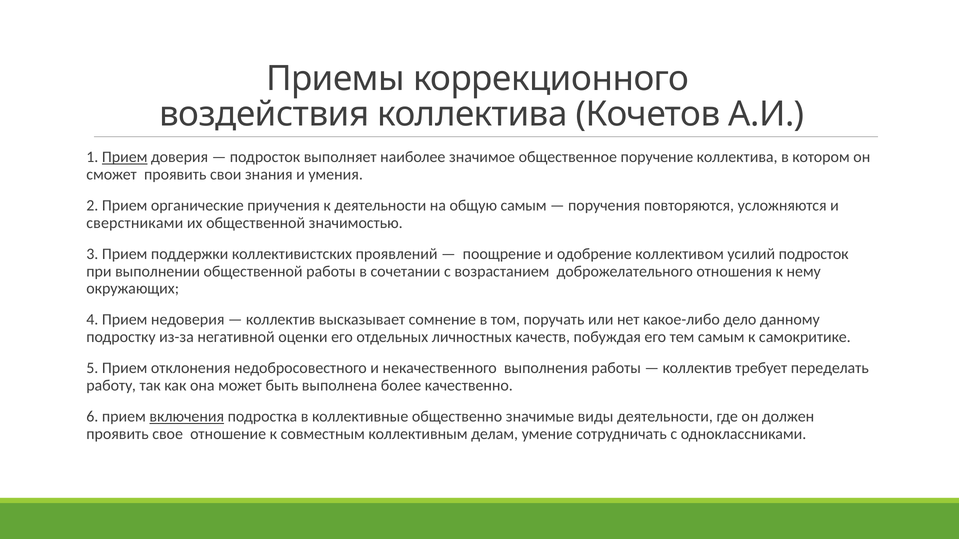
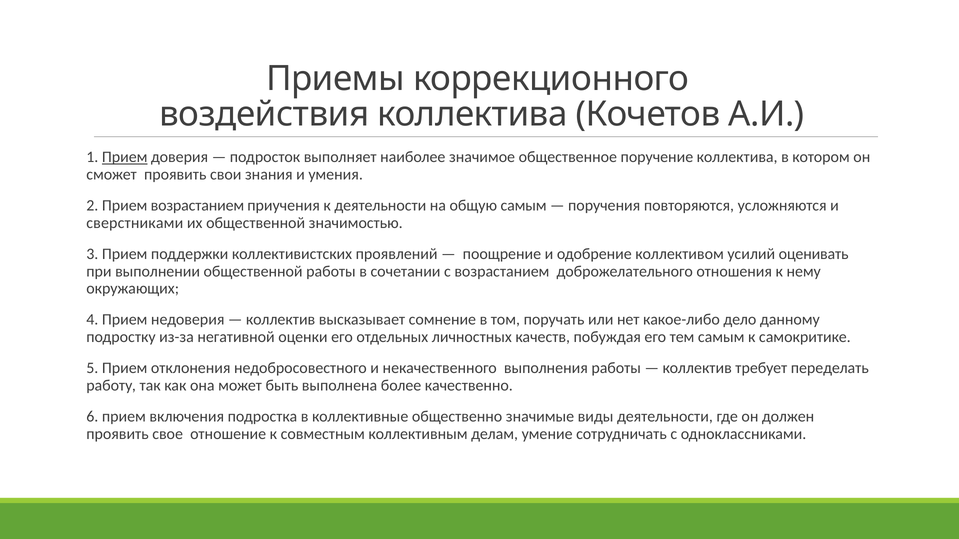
Прием органические: органические -> возрастанием
усилий подросток: подросток -> оценивать
включения underline: present -> none
